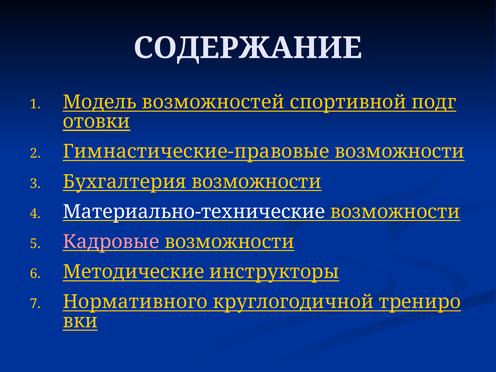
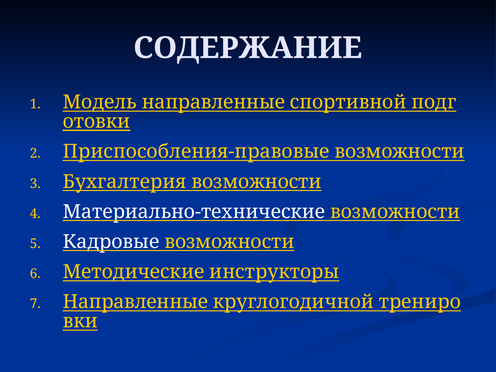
Модель возможностей: возможностей -> направленные
Гимнастические-правовые: Гимнастические-правовые -> Приспособления-правовые
Кадровые colour: pink -> white
Нормативного at (135, 302): Нормативного -> Направленные
